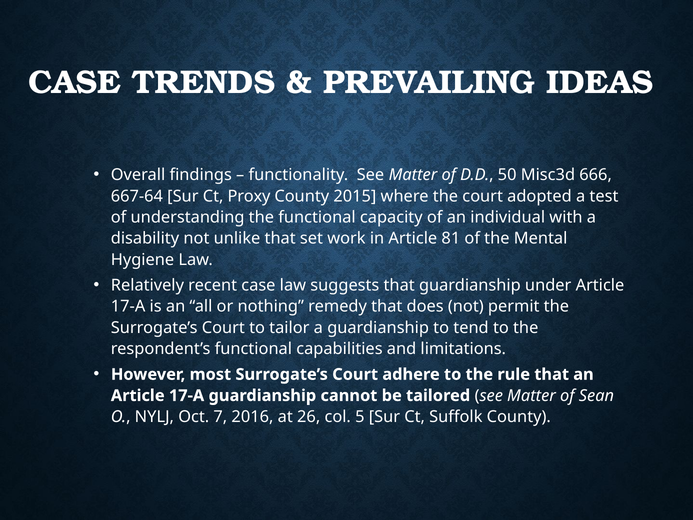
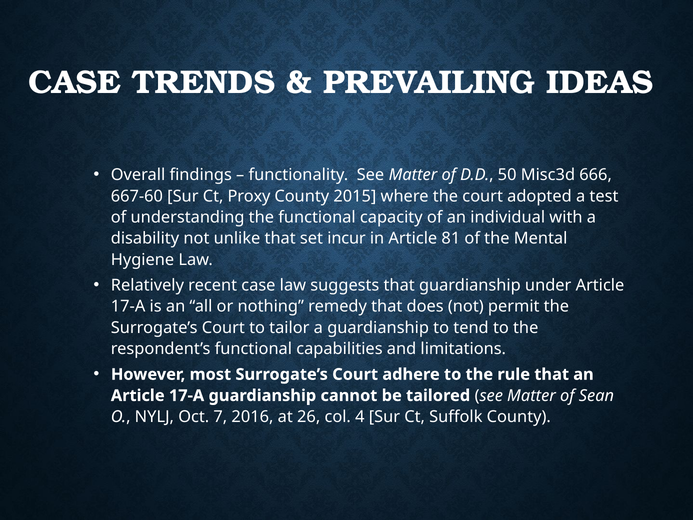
667-64: 667-64 -> 667-60
work: work -> incur
5: 5 -> 4
